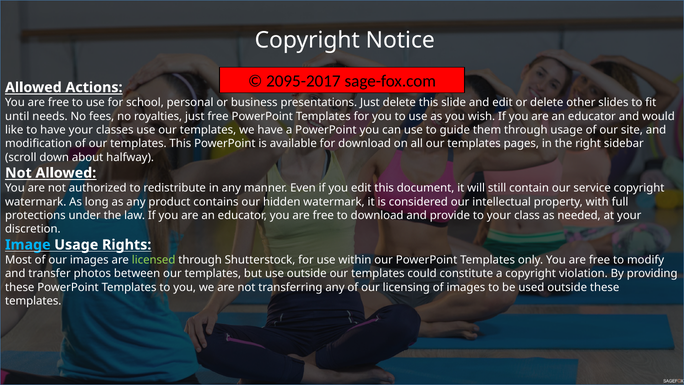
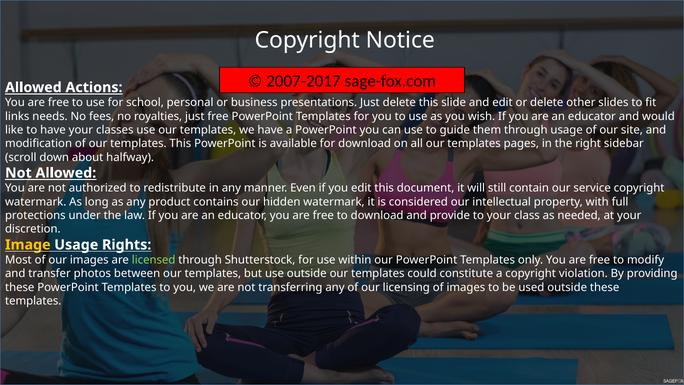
2095-2017: 2095-2017 -> 2007-2017
until: until -> links
Image colour: light blue -> yellow
